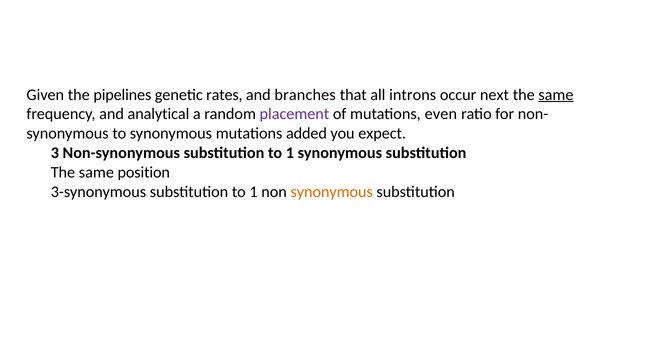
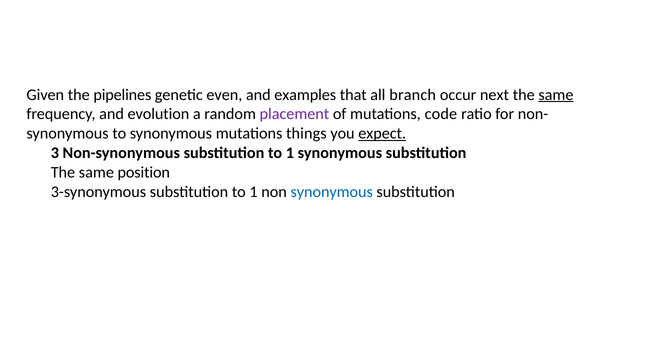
rates: rates -> even
branches: branches -> examples
introns: introns -> branch
analytical: analytical -> evolution
even: even -> code
added: added -> things
expect underline: none -> present
synonymous at (332, 192) colour: orange -> blue
